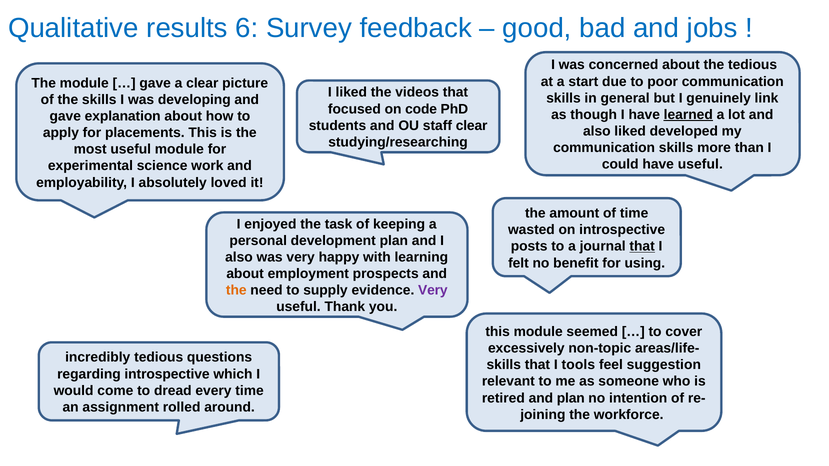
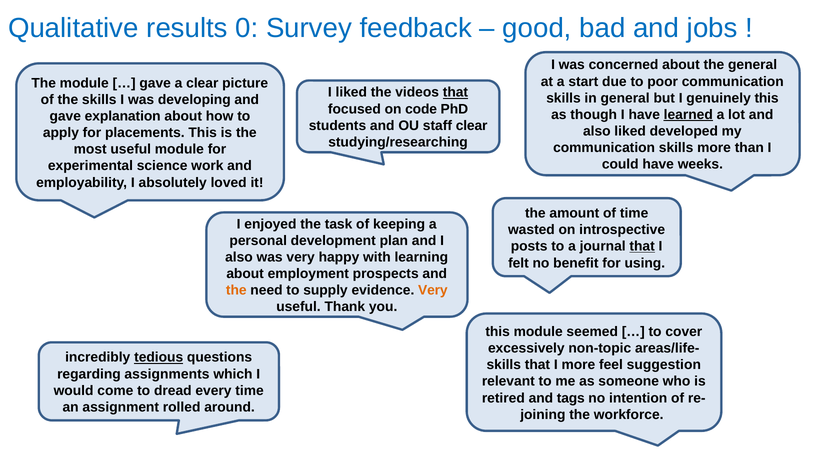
6: 6 -> 0
the tedious: tedious -> general
that at (455, 93) underline: none -> present
genuinely link: link -> this
have useful: useful -> weeks
Very at (433, 291) colour: purple -> orange
tedious at (159, 358) underline: none -> present
I tools: tools -> more
regarding introspective: introspective -> assignments
and plan: plan -> tags
